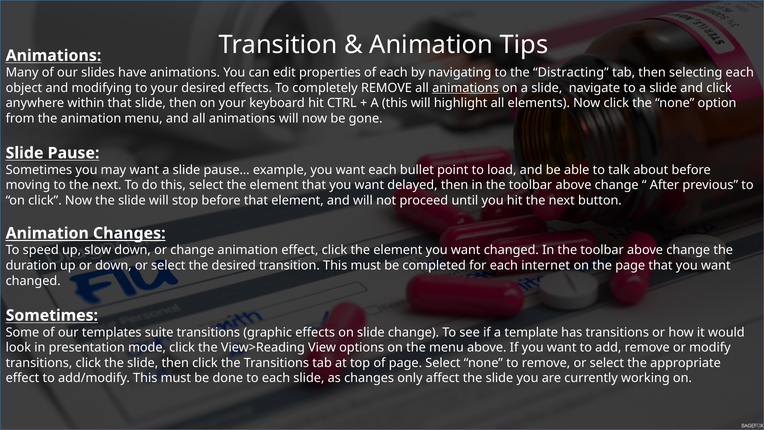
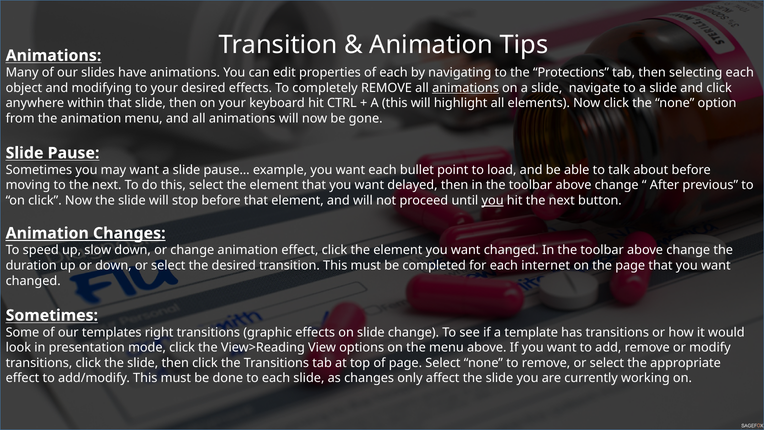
Distracting: Distracting -> Protections
you at (493, 200) underline: none -> present
suite: suite -> right
